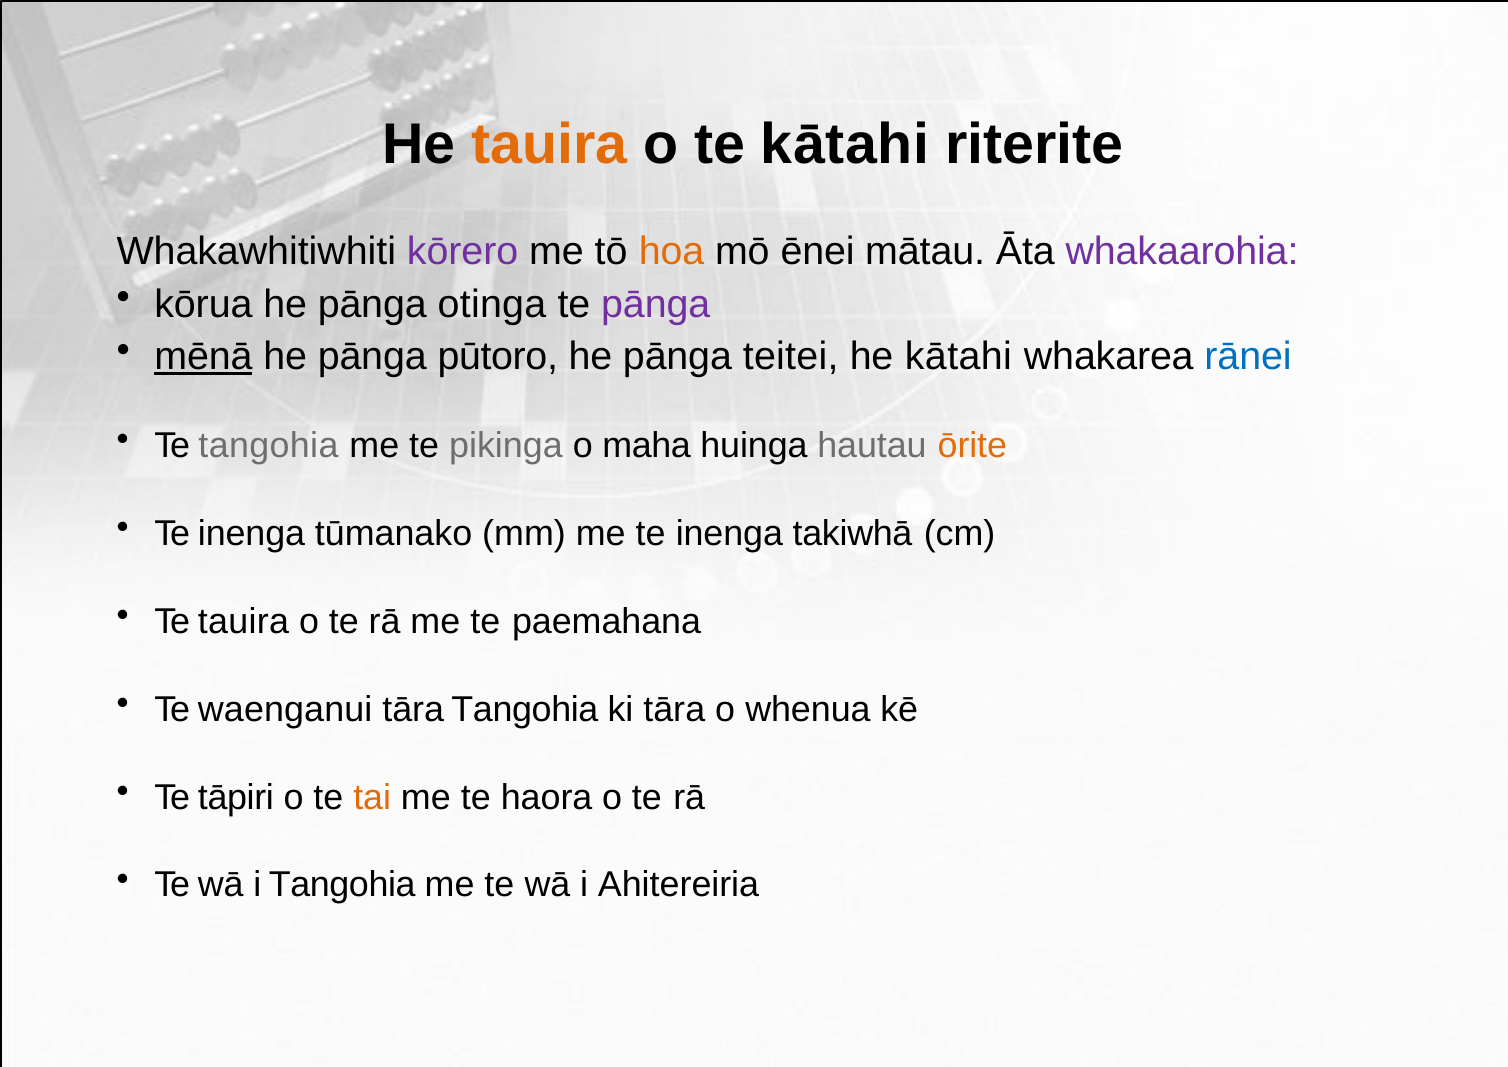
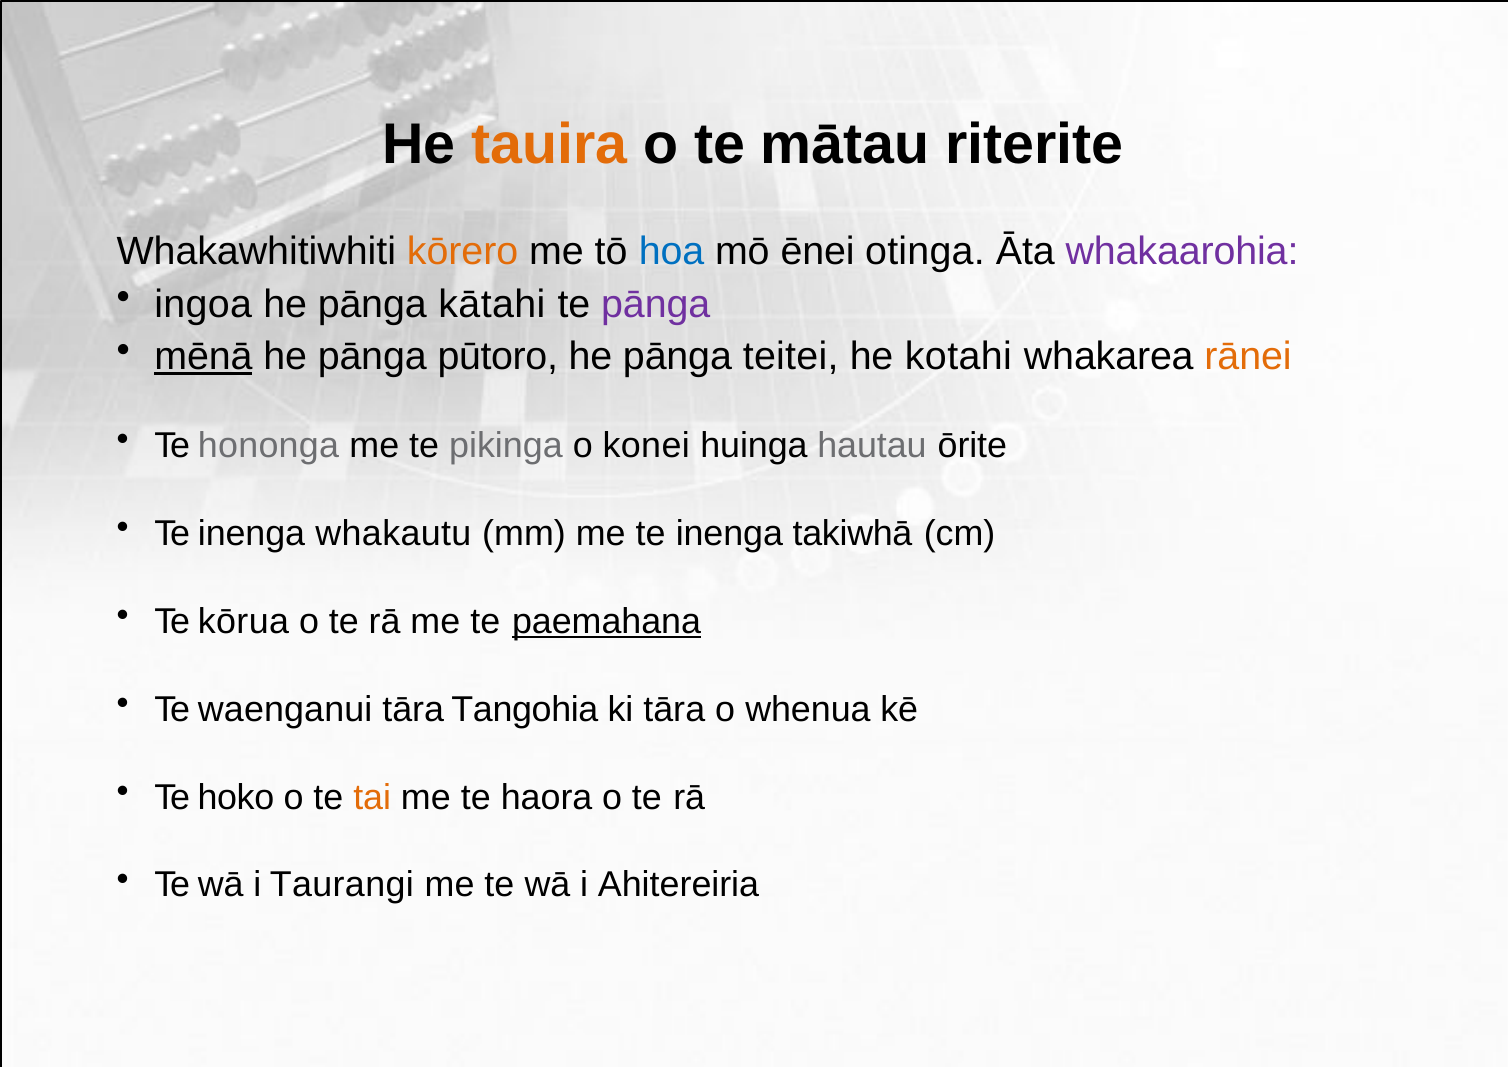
te kātahi: kātahi -> mātau
kōrero colour: purple -> orange
hoa colour: orange -> blue
mātau: mātau -> otinga
kōrua: kōrua -> ingoa
otinga: otinga -> kātahi
he kātahi: kātahi -> kotahi
rānei colour: blue -> orange
Te tangohia: tangohia -> hononga
maha: maha -> konei
ōrite colour: orange -> black
tūmanako: tūmanako -> whakautu
Te tauira: tauira -> kōrua
paemahana underline: none -> present
tāpiri: tāpiri -> hoko
i Tangohia: Tangohia -> Taurangi
